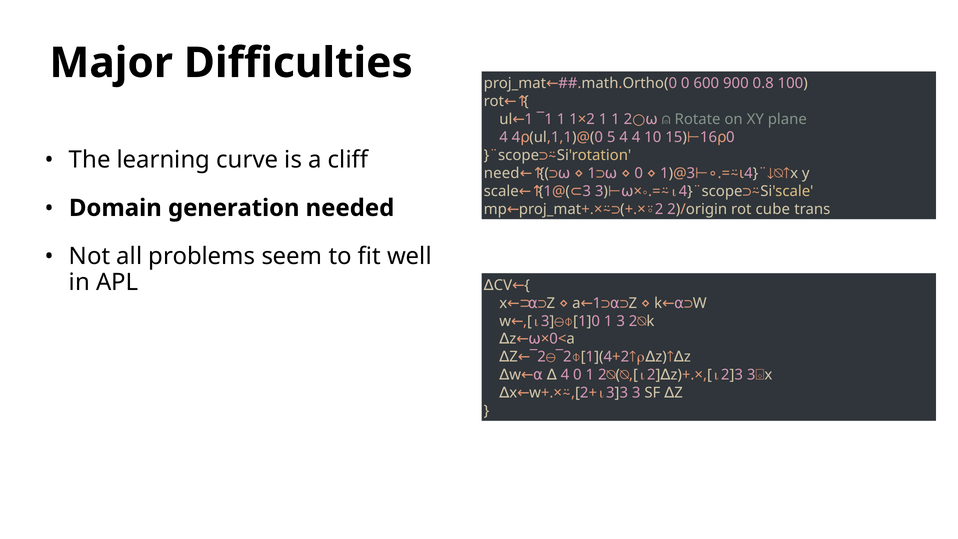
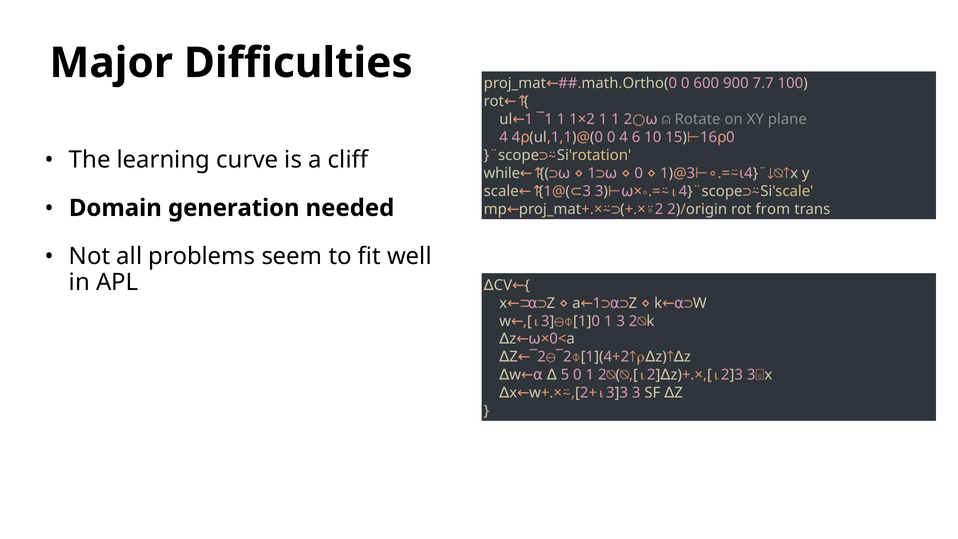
0.8: 0.8 -> 7.7
5 at (611, 137): 5 -> 0
4 at (636, 137): 4 -> 6
need: need -> while
cube: cube -> from
4 at (565, 375): 4 -> 5
